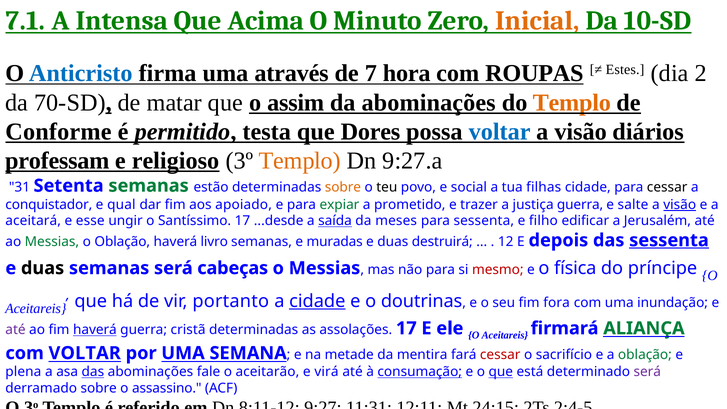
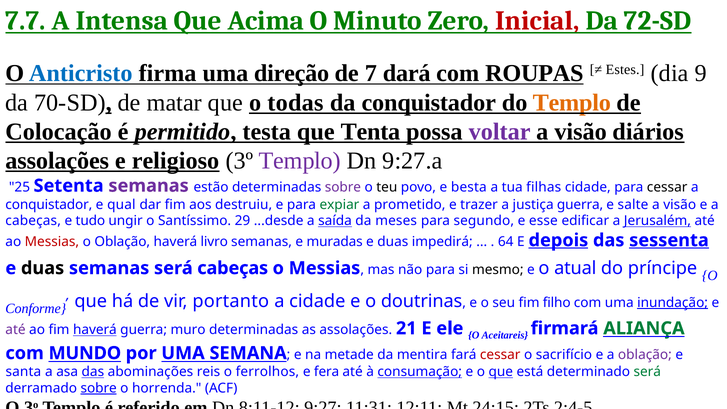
7.1: 7.1 -> 7.7
Inicial colour: orange -> red
10-SD: 10-SD -> 72-SD
através: através -> direção
hora: hora -> dará
2: 2 -> 9
assim: assim -> todas
da abominações: abominações -> conquistador
Conforme: Conforme -> Colocação
Dores: Dores -> Tenta
voltar at (500, 132) colour: blue -> purple
professam at (57, 161): professam -> assolações
Templo at (300, 161) colour: orange -> purple
31: 31 -> 25
semanas at (149, 186) colour: green -> purple
sobre at (343, 187) colour: orange -> purple
social: social -> besta
apoiado: apoiado -> destruiu
visão at (680, 204) underline: present -> none
aceitará at (33, 221): aceitará -> cabeças
esse: esse -> tudo
Santíssimo 17: 17 -> 29
para sessenta: sessenta -> segundo
filho: filho -> esse
Jerusalém underline: none -> present
Messias at (52, 242) colour: green -> red
destruirá: destruirá -> impedirá
12: 12 -> 64
depois underline: none -> present
mesmo colour: red -> black
física: física -> atual
cidade at (317, 301) underline: present -> none
fora: fora -> filho
inundação underline: none -> present
Aceitareis at (36, 309): Aceitareis -> Conforme
cristã: cristã -> muro
assolações 17: 17 -> 21
com VOLTAR: VOLTAR -> MUNDO
oblação at (645, 355) colour: green -> purple
plena: plena -> santa
fale: fale -> reis
aceitarão: aceitarão -> ferrolhos
virá: virá -> fera
será at (647, 372) colour: purple -> green
sobre at (99, 388) underline: none -> present
assassino: assassino -> horrenda
